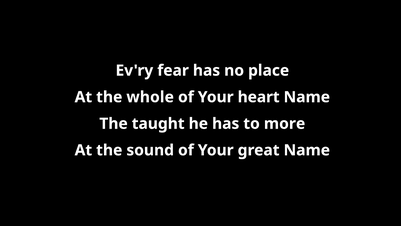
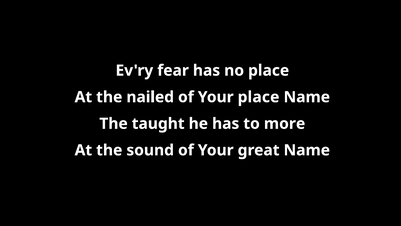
whole: whole -> nailed
Your heart: heart -> place
